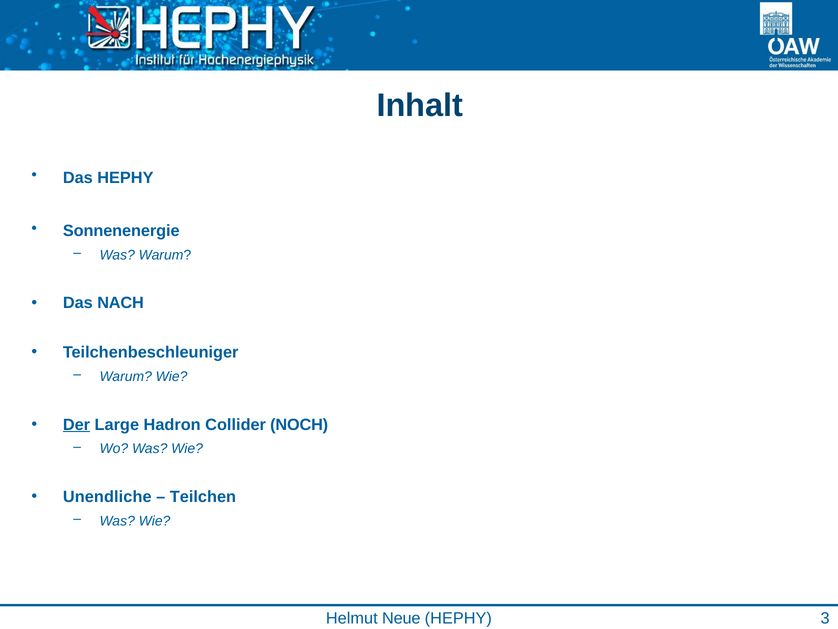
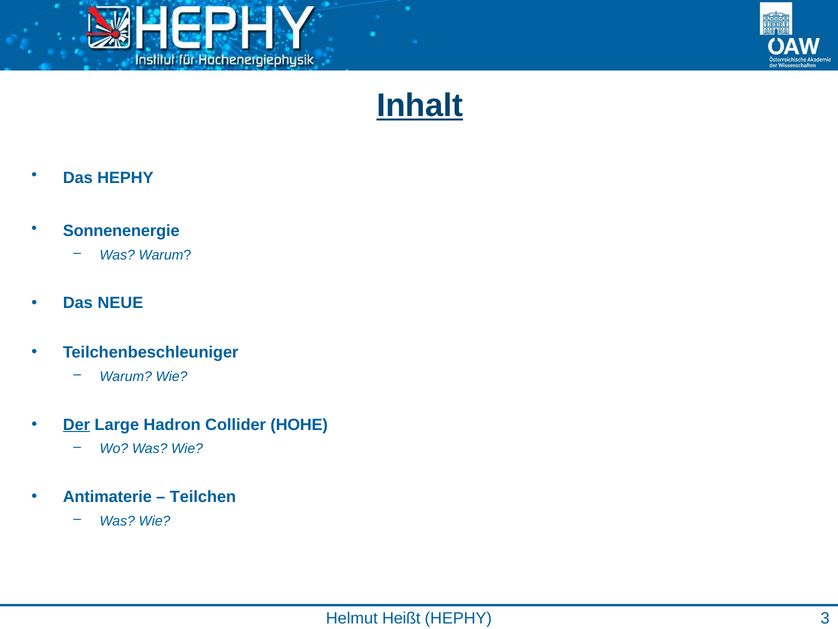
Inhalt underline: none -> present
NACH: NACH -> NEUE
NOCH: NOCH -> HOHE
Unendliche: Unendliche -> Antimaterie
Neue: Neue -> Heißt
